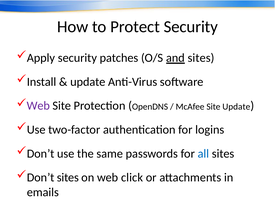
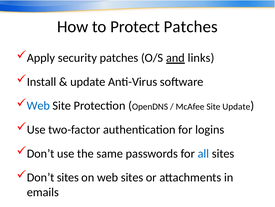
Protect Security: Security -> Patches
sites at (201, 58): sites -> links
Web at (38, 105) colour: purple -> blue
web click: click -> sites
